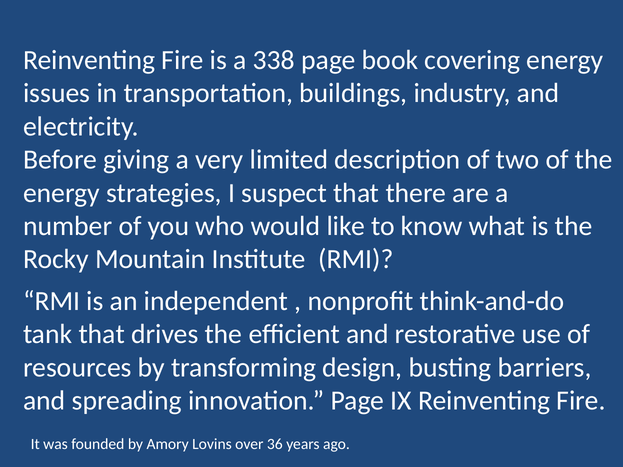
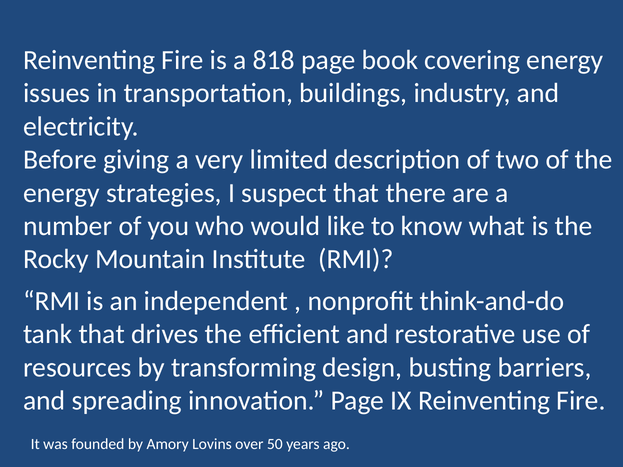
338: 338 -> 818
36: 36 -> 50
